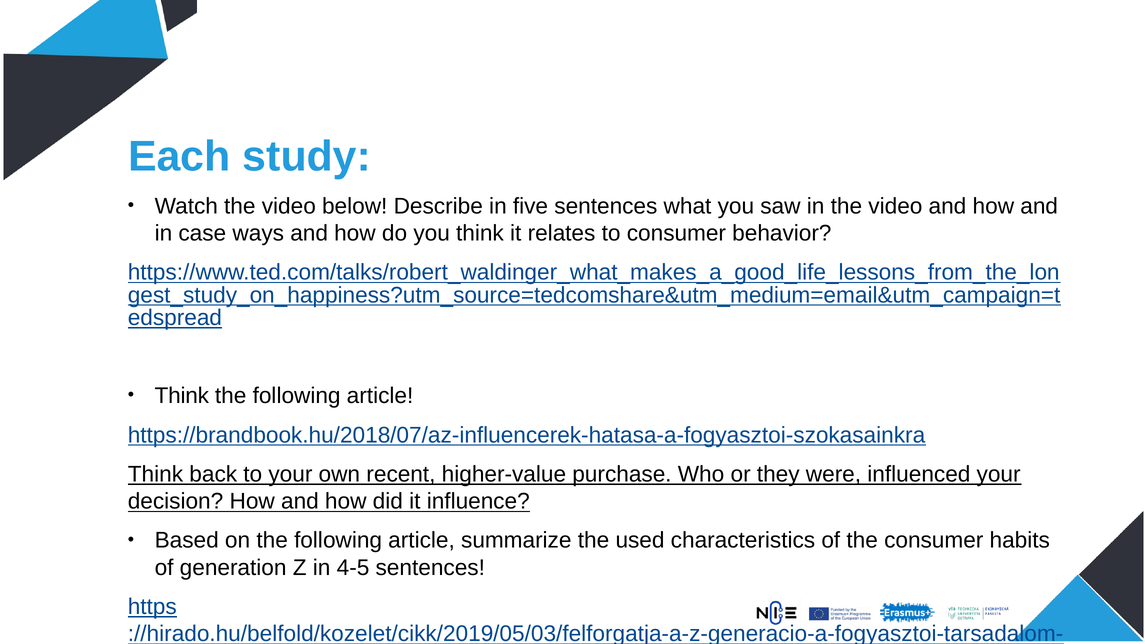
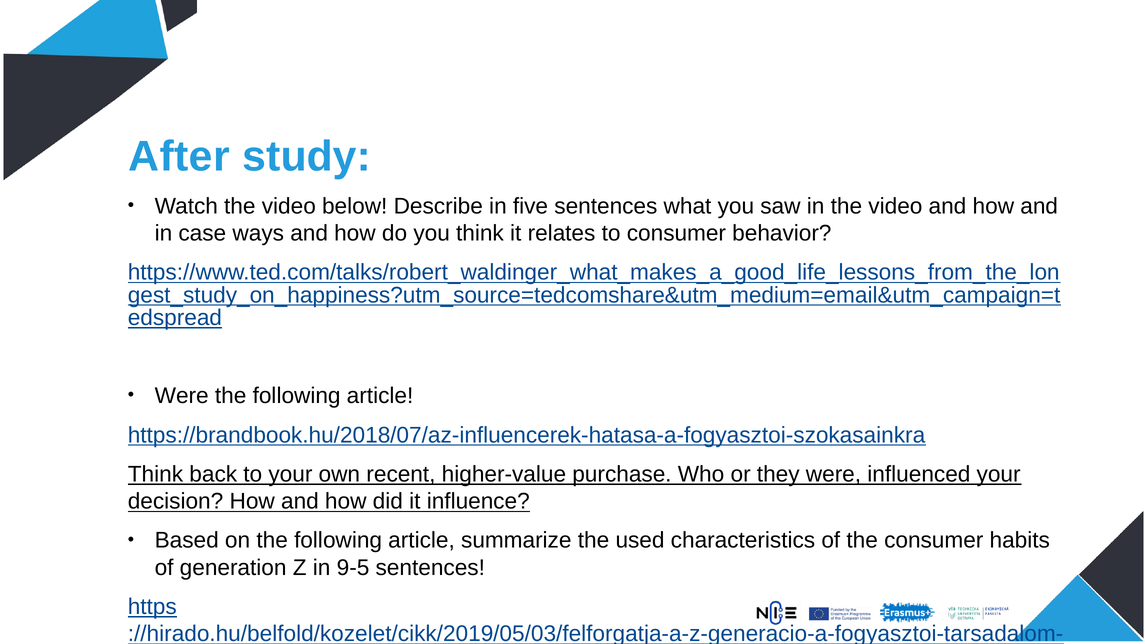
Each: Each -> After
Think at (182, 396): Think -> Were
4-5: 4-5 -> 9-5
